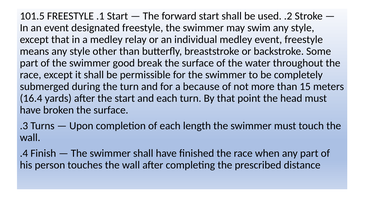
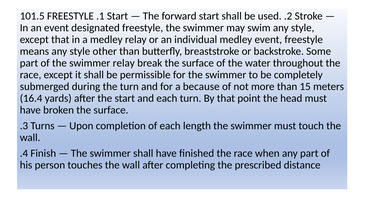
swimmer good: good -> relay
